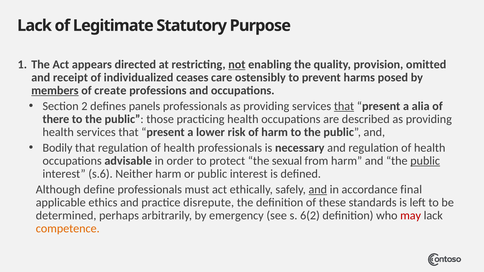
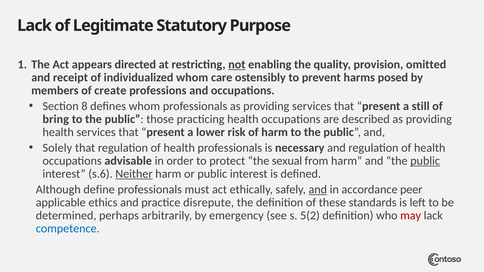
individualized ceases: ceases -> whom
members underline: present -> none
2: 2 -> 8
defines panels: panels -> whom
that at (344, 106) underline: present -> none
alia: alia -> still
there: there -> bring
Bodily: Bodily -> Solely
Neither underline: none -> present
final: final -> peer
6(2: 6(2 -> 5(2
competence colour: orange -> blue
